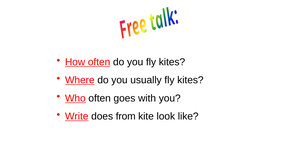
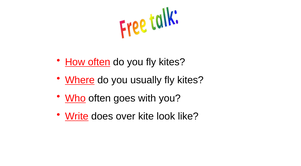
from: from -> over
